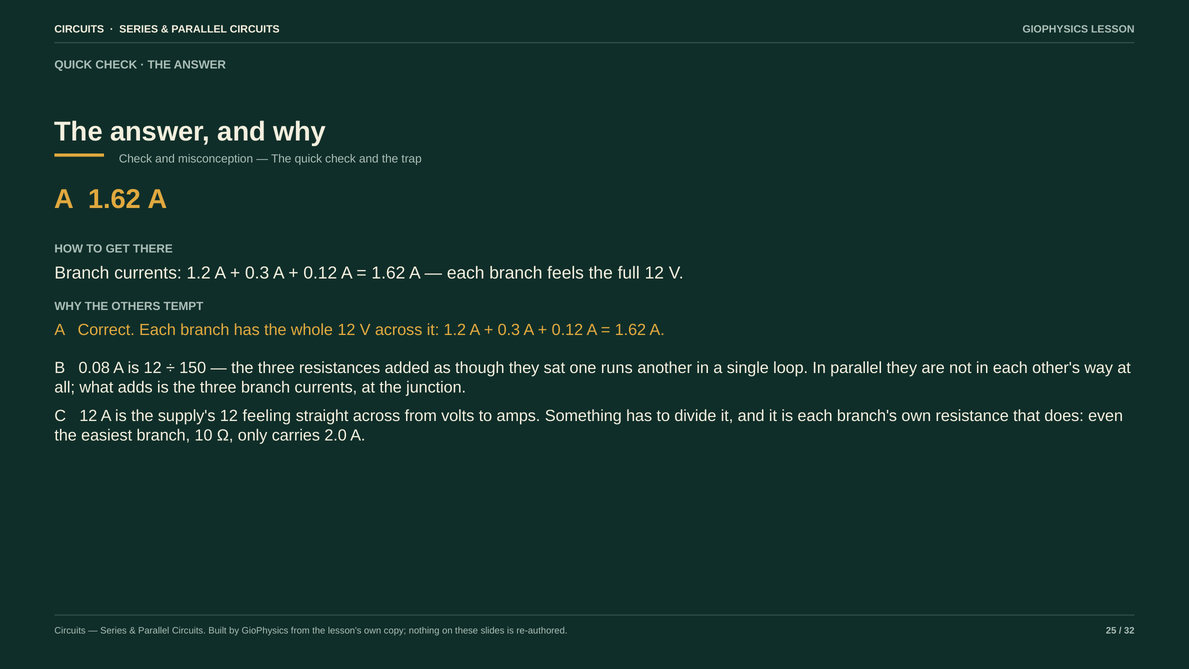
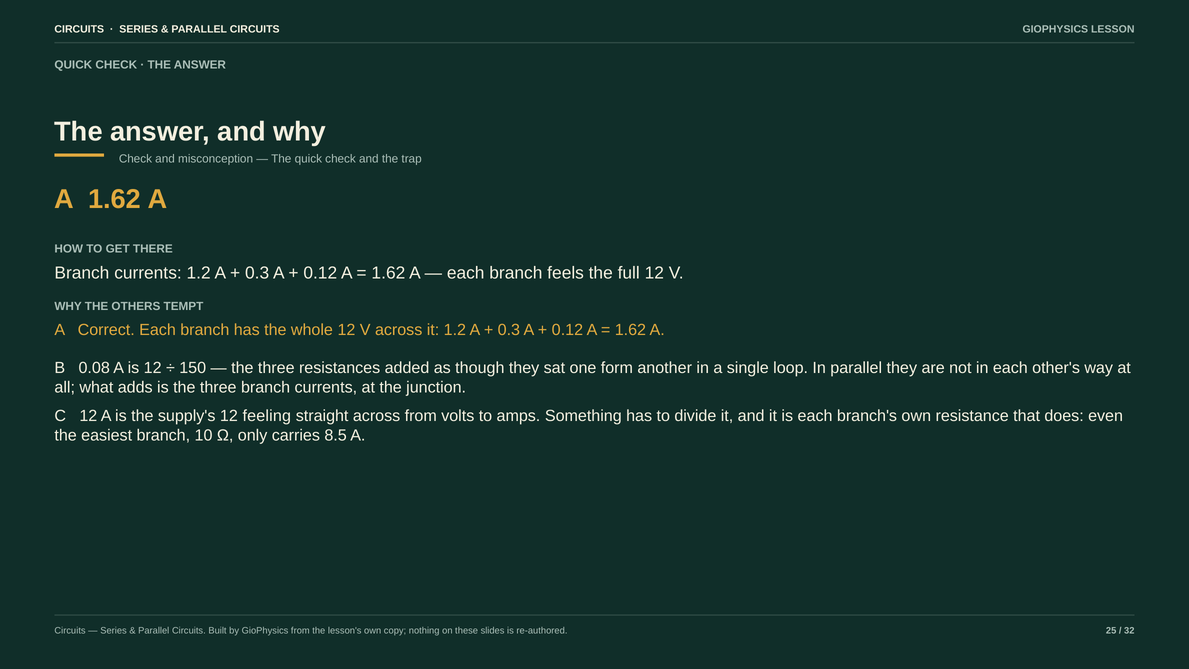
runs: runs -> form
2.0: 2.0 -> 8.5
